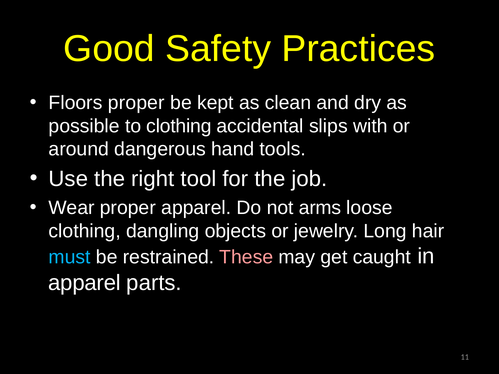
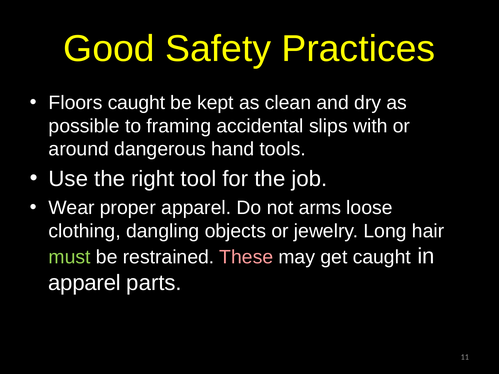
Floors proper: proper -> caught
to clothing: clothing -> framing
must colour: light blue -> light green
